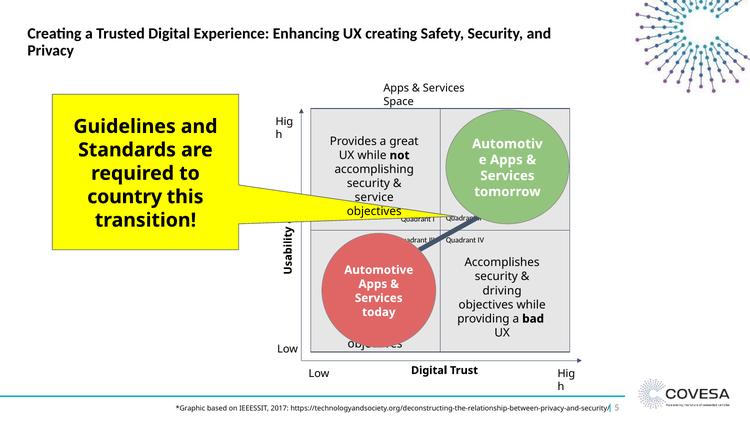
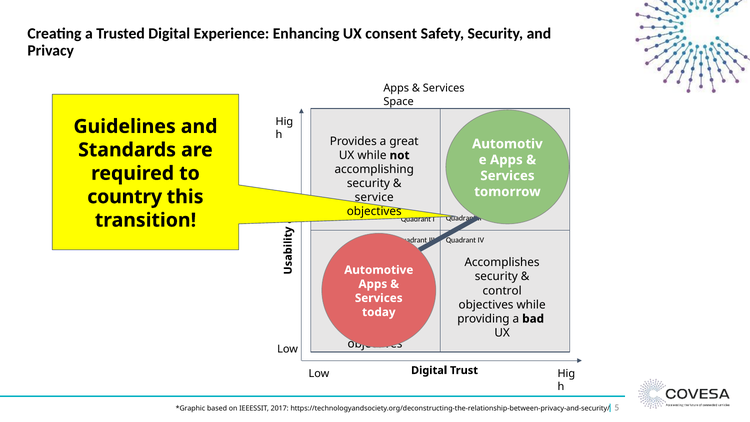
UX creating: creating -> consent
driving: driving -> control
